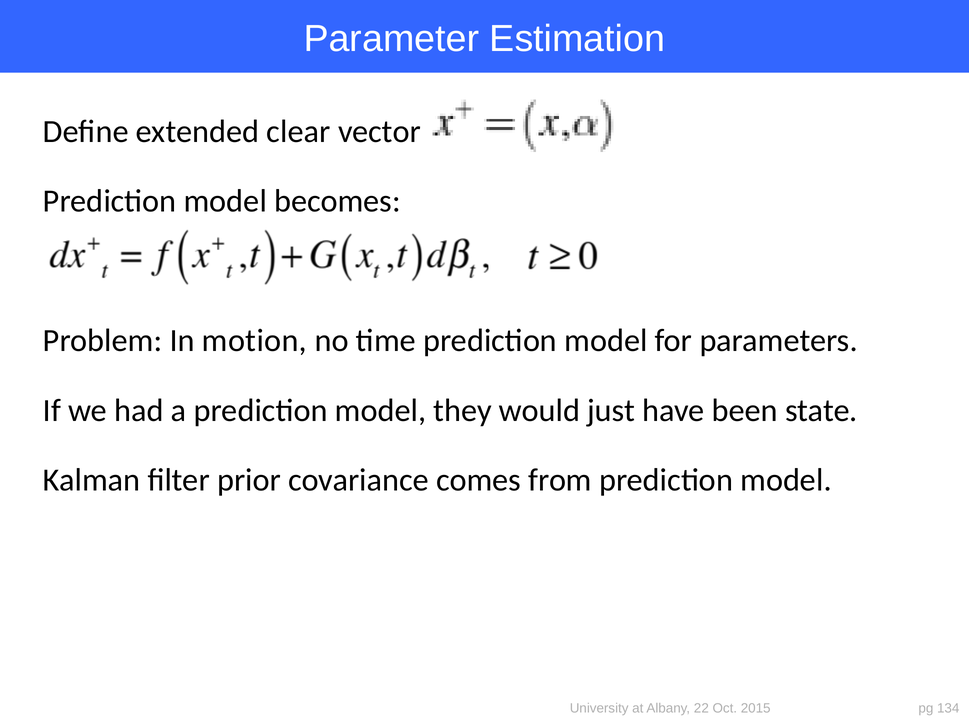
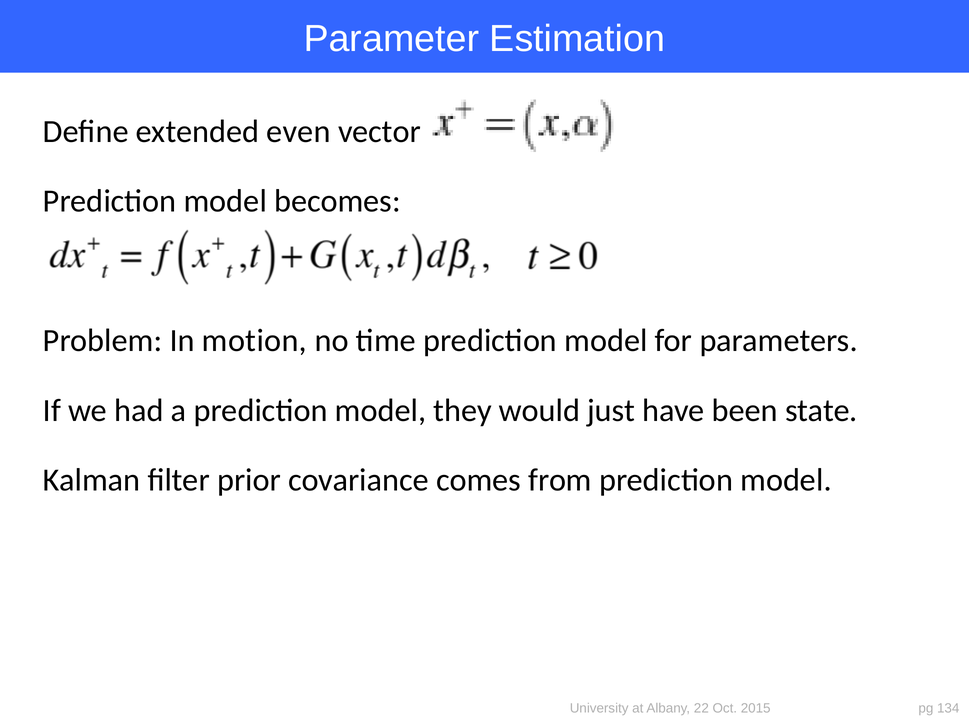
clear: clear -> even
